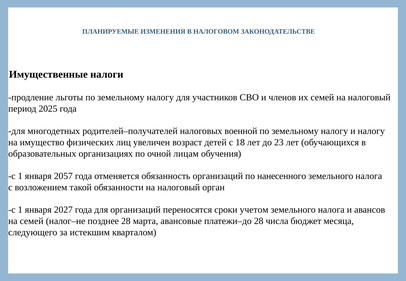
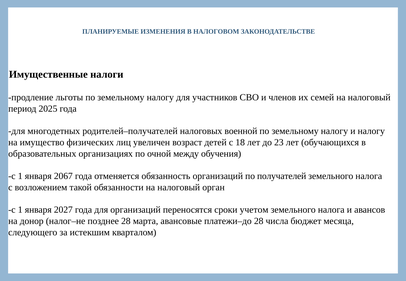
лицам: лицам -> между
2057: 2057 -> 2067
нанесенного: нанесенного -> получателей
на семей: семей -> донор
